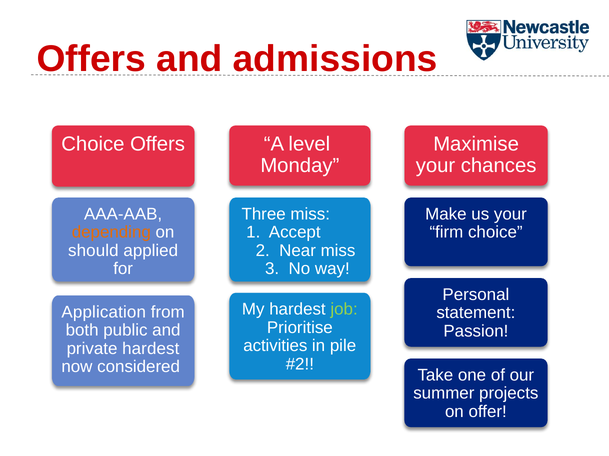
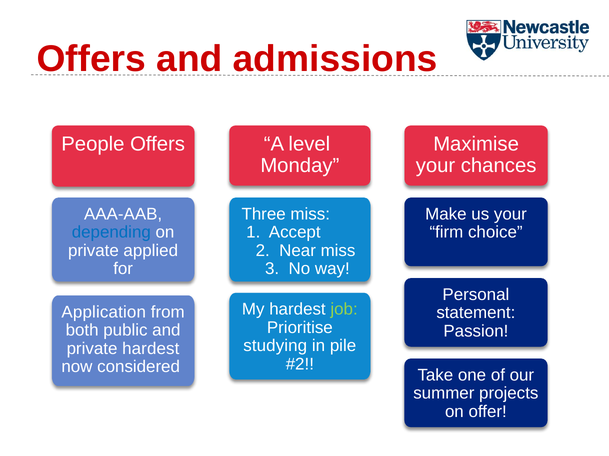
Choice at (93, 144): Choice -> People
depending colour: orange -> blue
should at (93, 251): should -> private
activities: activities -> studying
